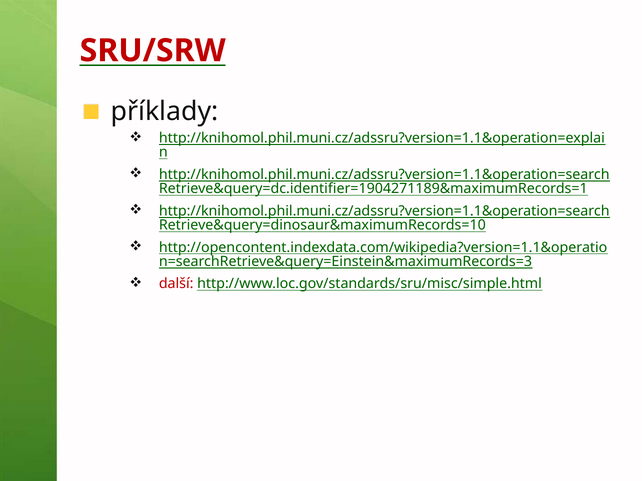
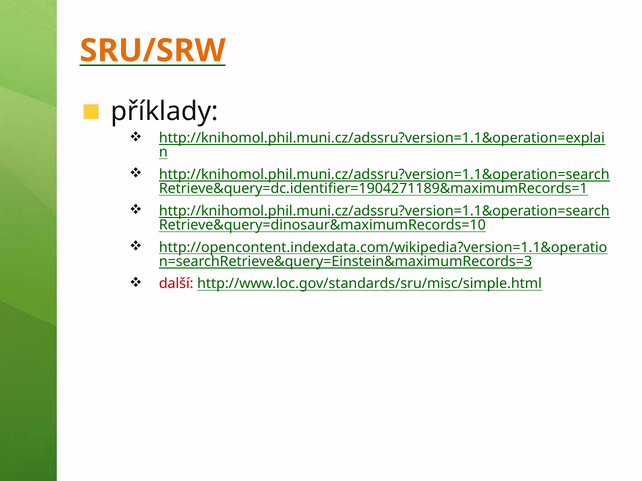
SRU/SRW colour: red -> orange
